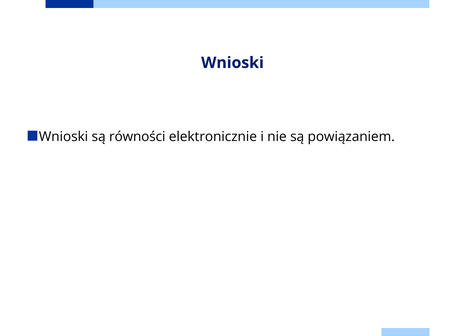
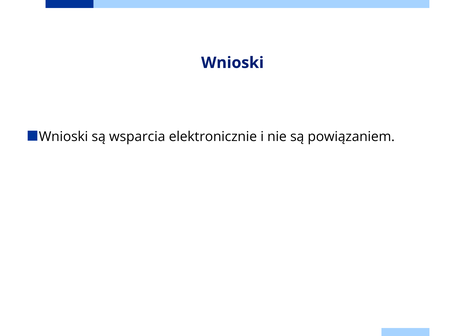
równości: równości -> wsparcia
